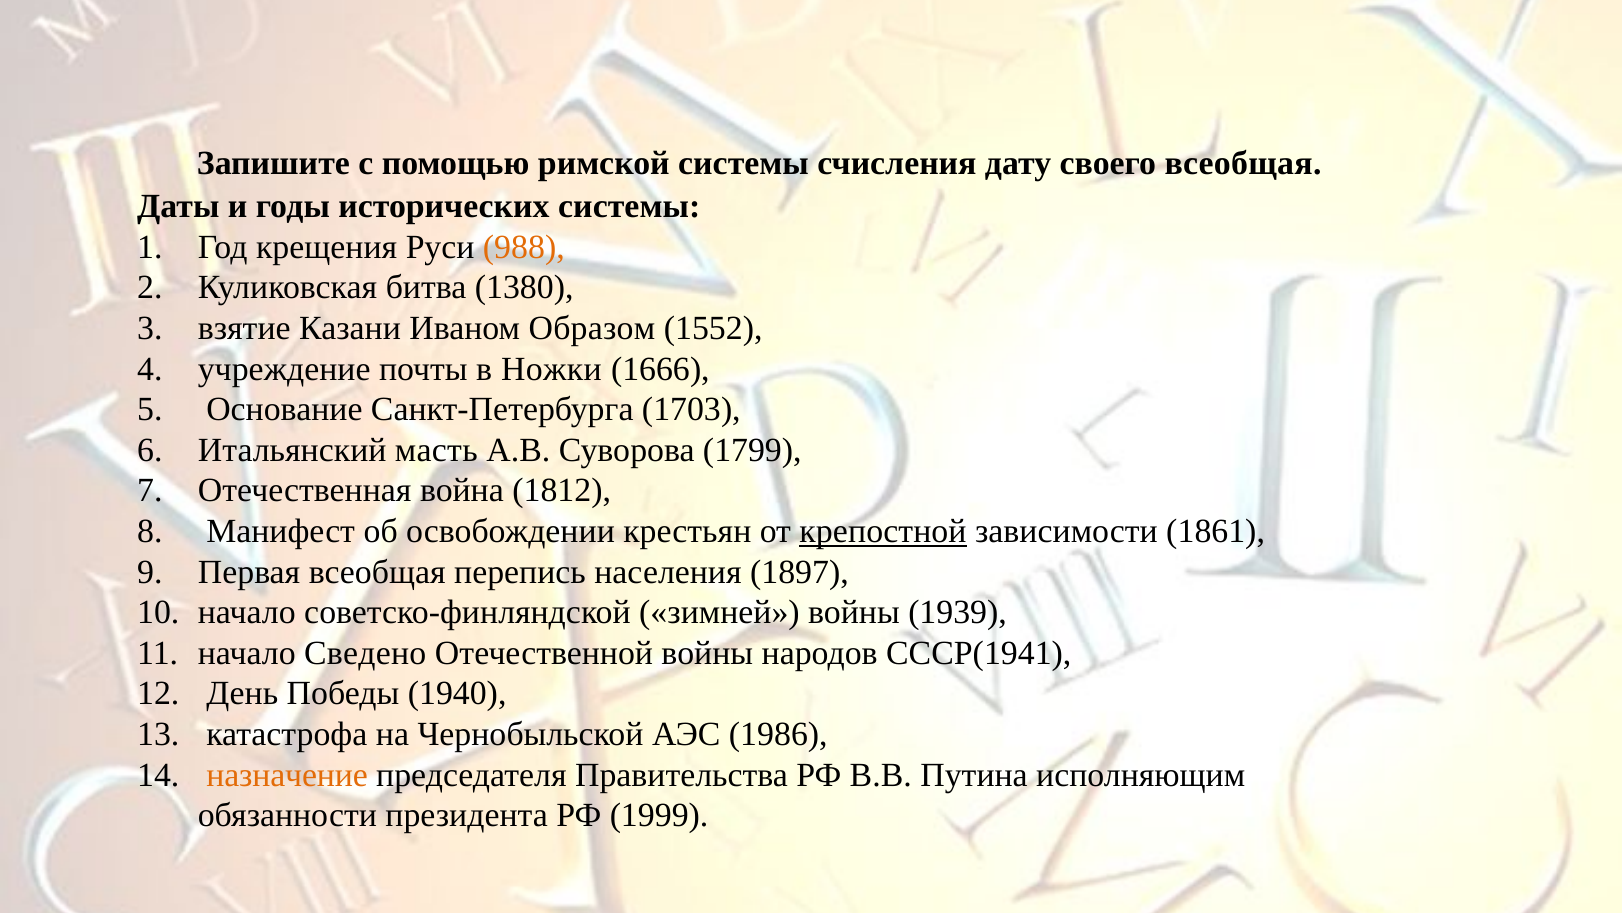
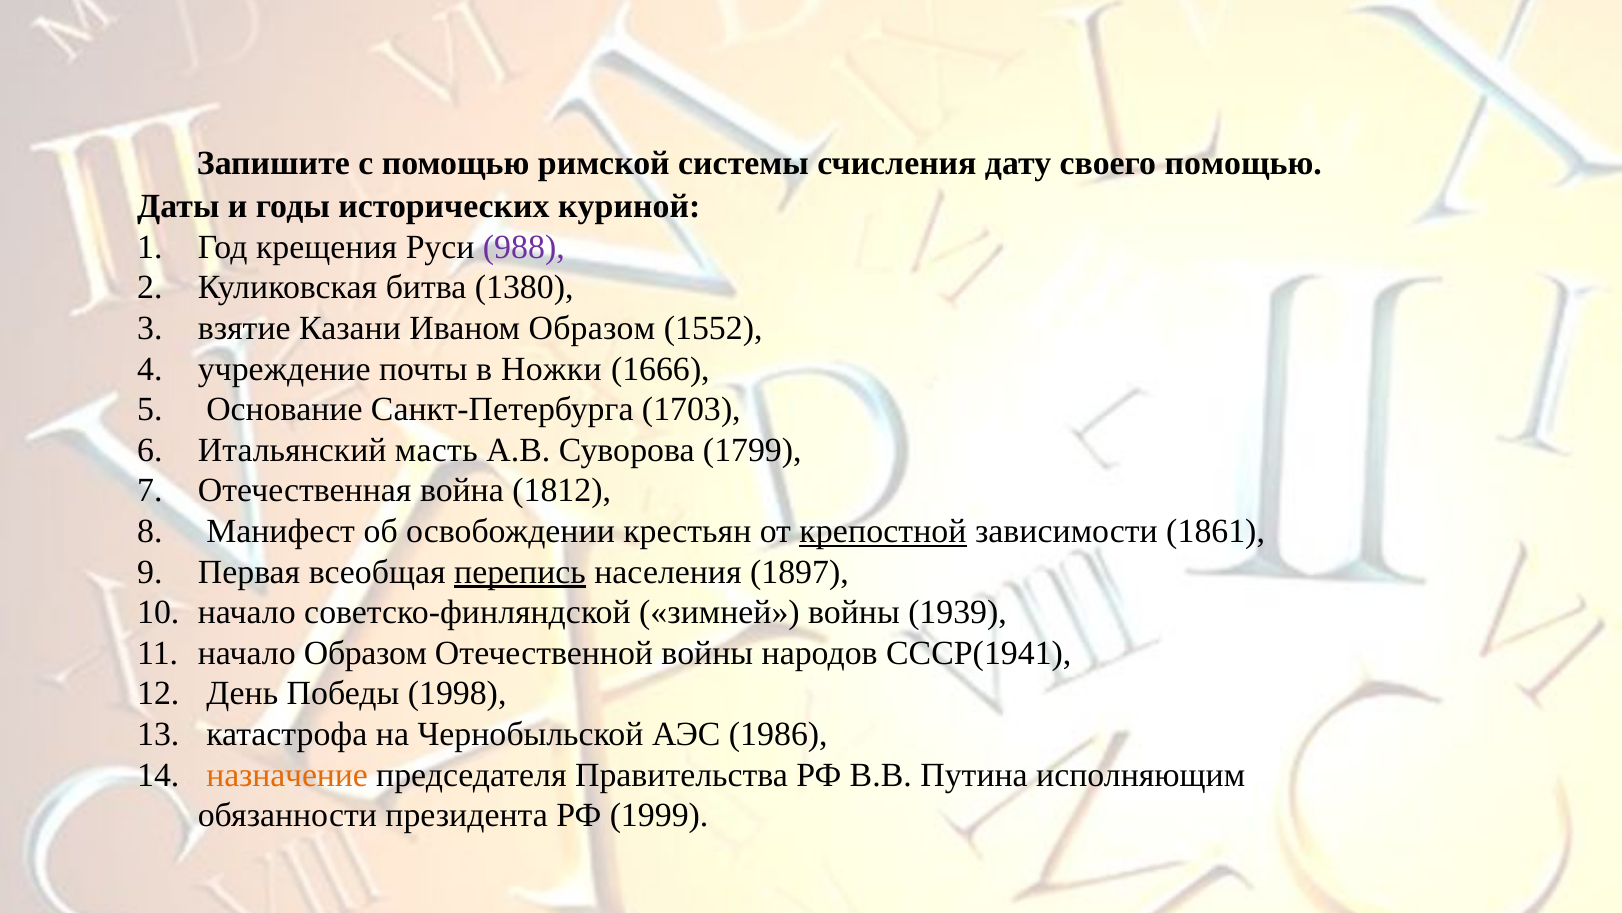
своего всеобщая: всеобщая -> помощью
исторических системы: системы -> куриной
988 colour: orange -> purple
перепись underline: none -> present
начало Сведено: Сведено -> Образом
1940: 1940 -> 1998
